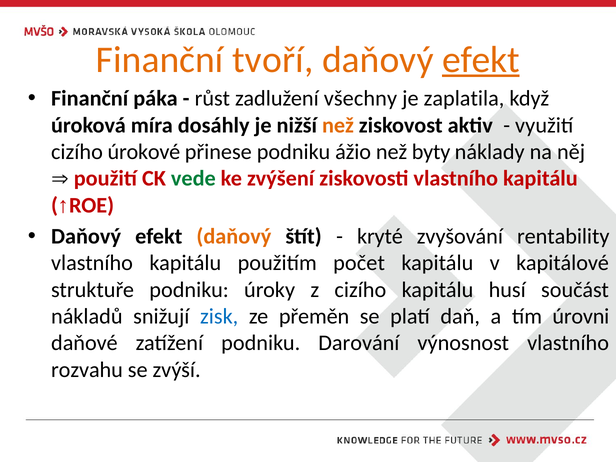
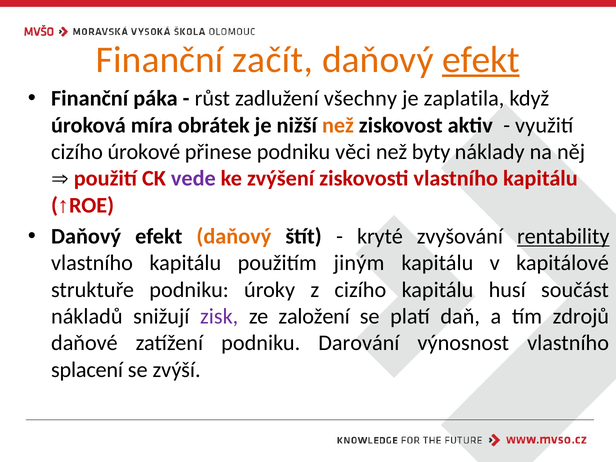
tvoří: tvoří -> začít
dosáhly: dosáhly -> obrátek
ážio: ážio -> věci
vede colour: green -> purple
rentability underline: none -> present
počet: počet -> jiným
zisk colour: blue -> purple
přeměn: přeměn -> založení
úrovni: úrovni -> zdrojů
rozvahu: rozvahu -> splacení
